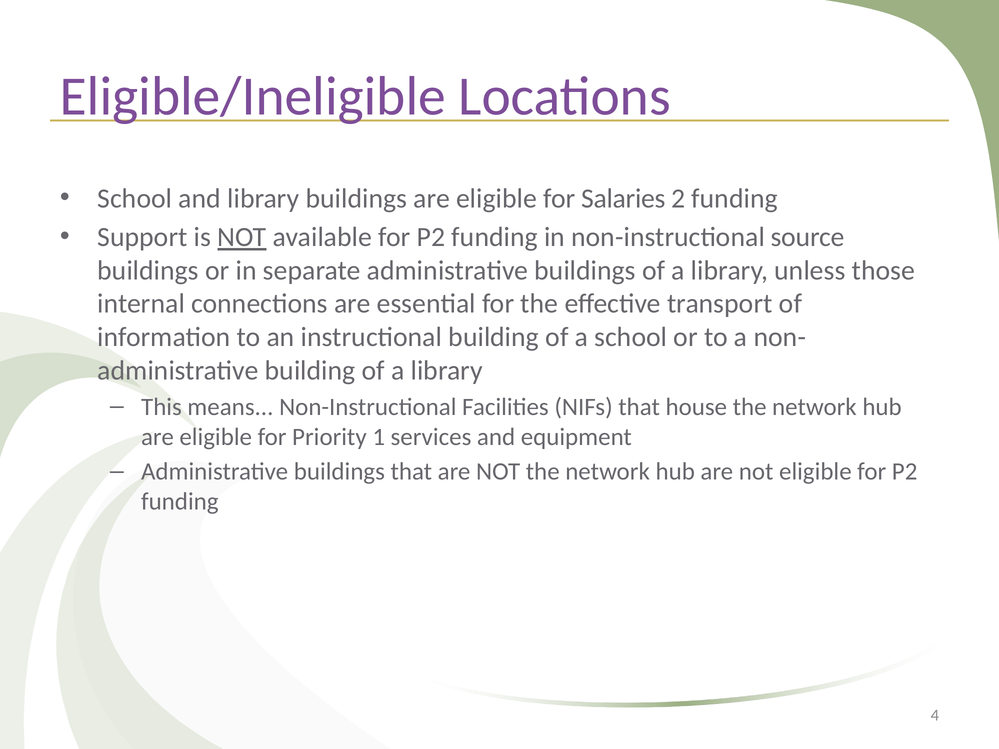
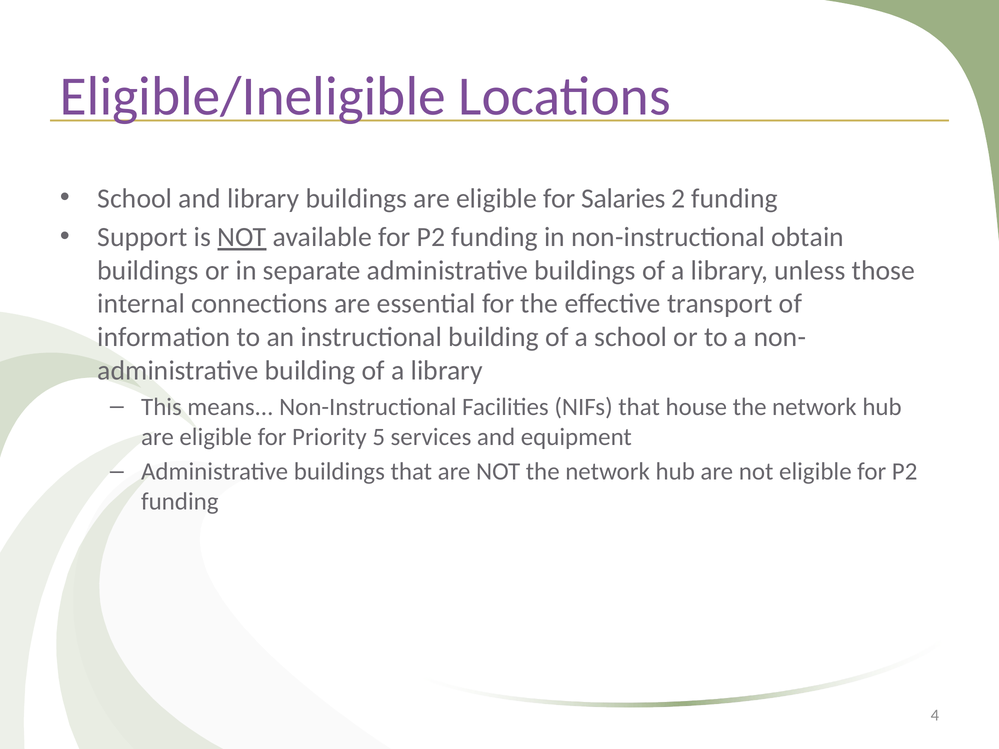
source: source -> obtain
1: 1 -> 5
